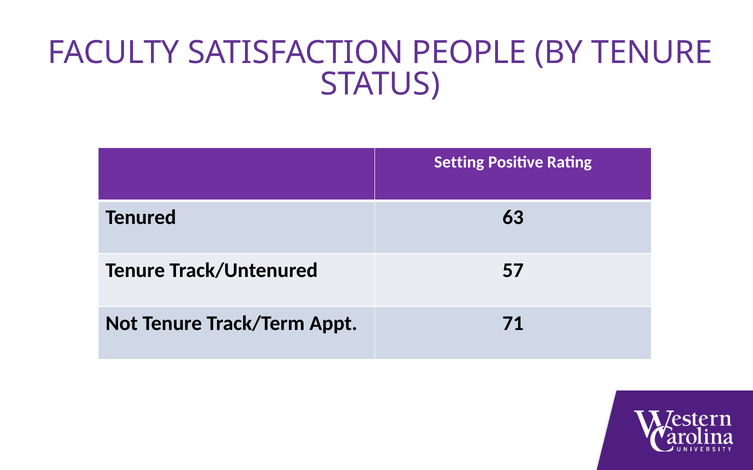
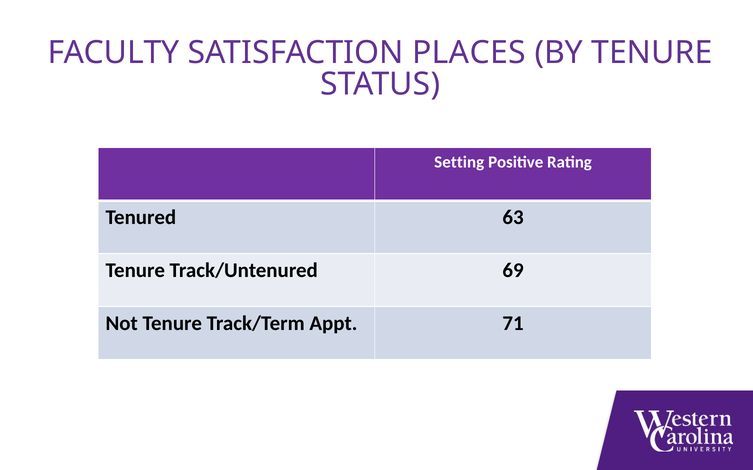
PEOPLE: PEOPLE -> PLACES
57: 57 -> 69
